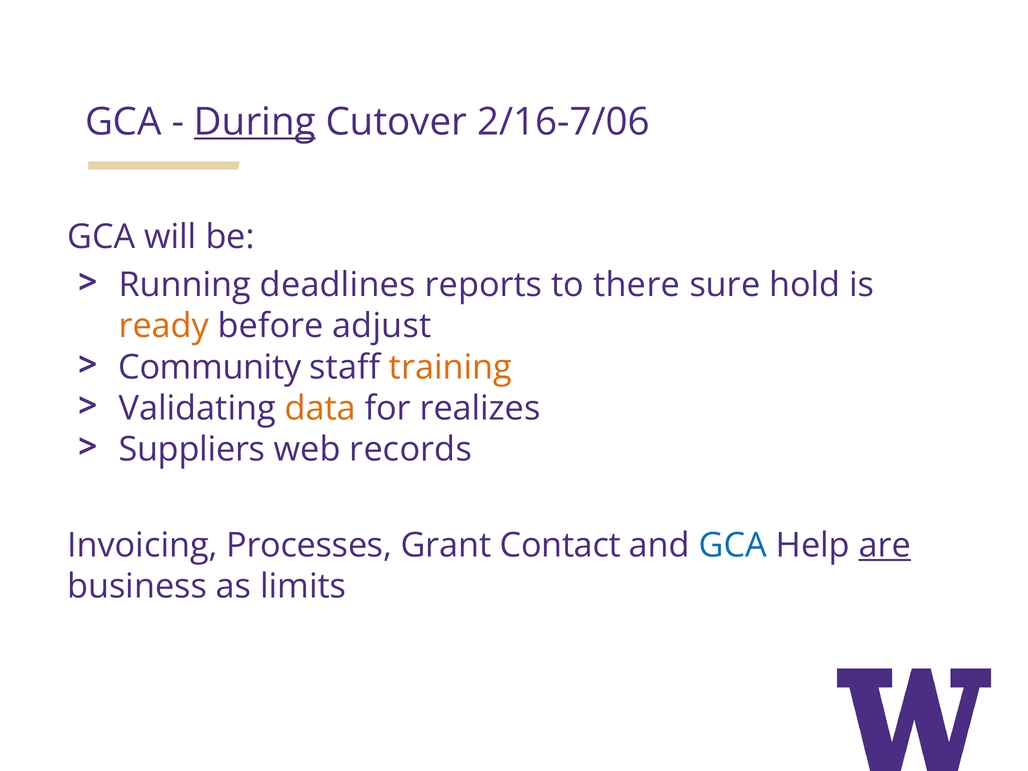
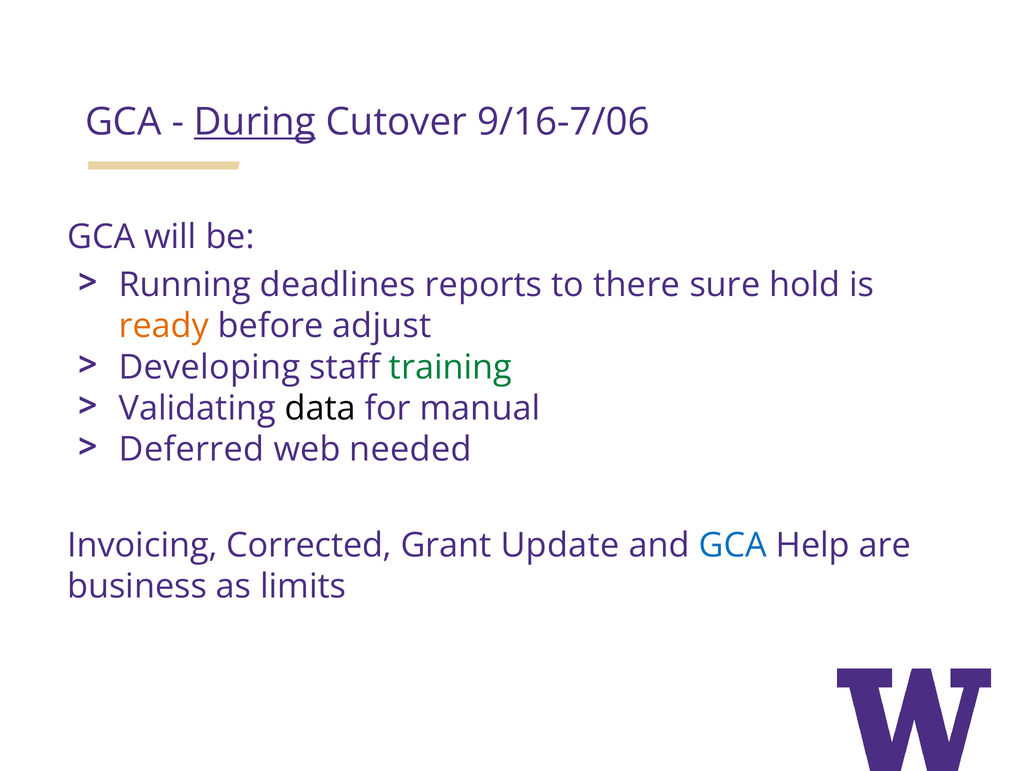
2/16-7/06: 2/16-7/06 -> 9/16-7/06
Community: Community -> Developing
training colour: orange -> green
data colour: orange -> black
realizes: realizes -> manual
Suppliers: Suppliers -> Deferred
records: records -> needed
Processes: Processes -> Corrected
Contact: Contact -> Update
are underline: present -> none
